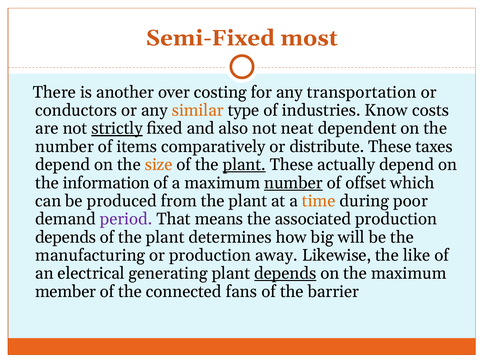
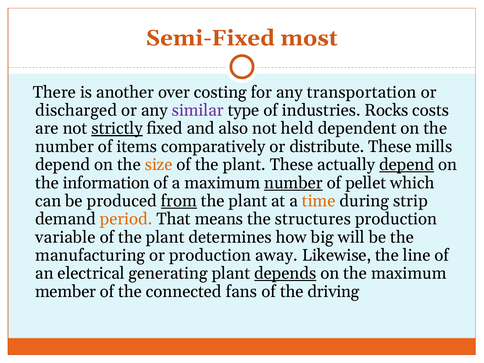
conductors: conductors -> discharged
similar colour: orange -> purple
Know: Know -> Rocks
neat: neat -> held
taxes: taxes -> mills
plant at (244, 165) underline: present -> none
depend at (407, 165) underline: none -> present
offset: offset -> pellet
from underline: none -> present
poor: poor -> strip
period colour: purple -> orange
associated: associated -> structures
depends at (66, 237): depends -> variable
like: like -> line
barrier: barrier -> driving
